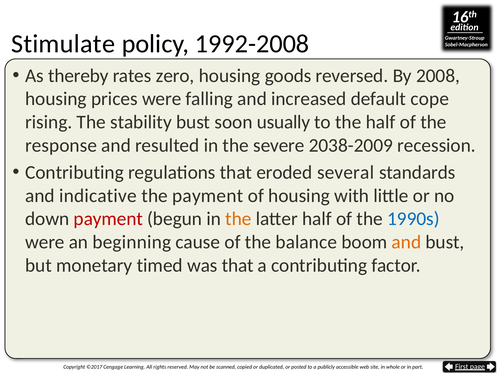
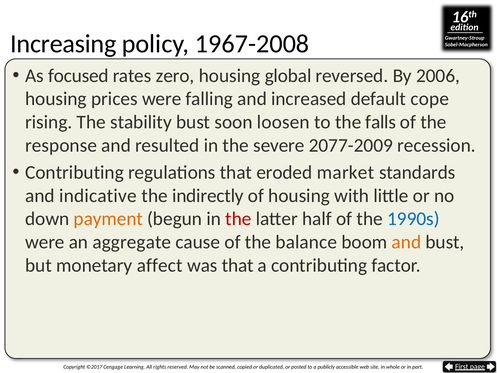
Stimulate: Stimulate -> Increasing
1992-2008: 1992-2008 -> 1967-2008
thereby: thereby -> focused
goods: goods -> global
2008: 2008 -> 2006
usually: usually -> loosen
the half: half -> falls
2038-2009: 2038-2009 -> 2077-2009
several: several -> market
the payment: payment -> indirectly
payment at (108, 219) colour: red -> orange
the at (238, 219) colour: orange -> red
beginning: beginning -> aggregate
timed: timed -> affect
